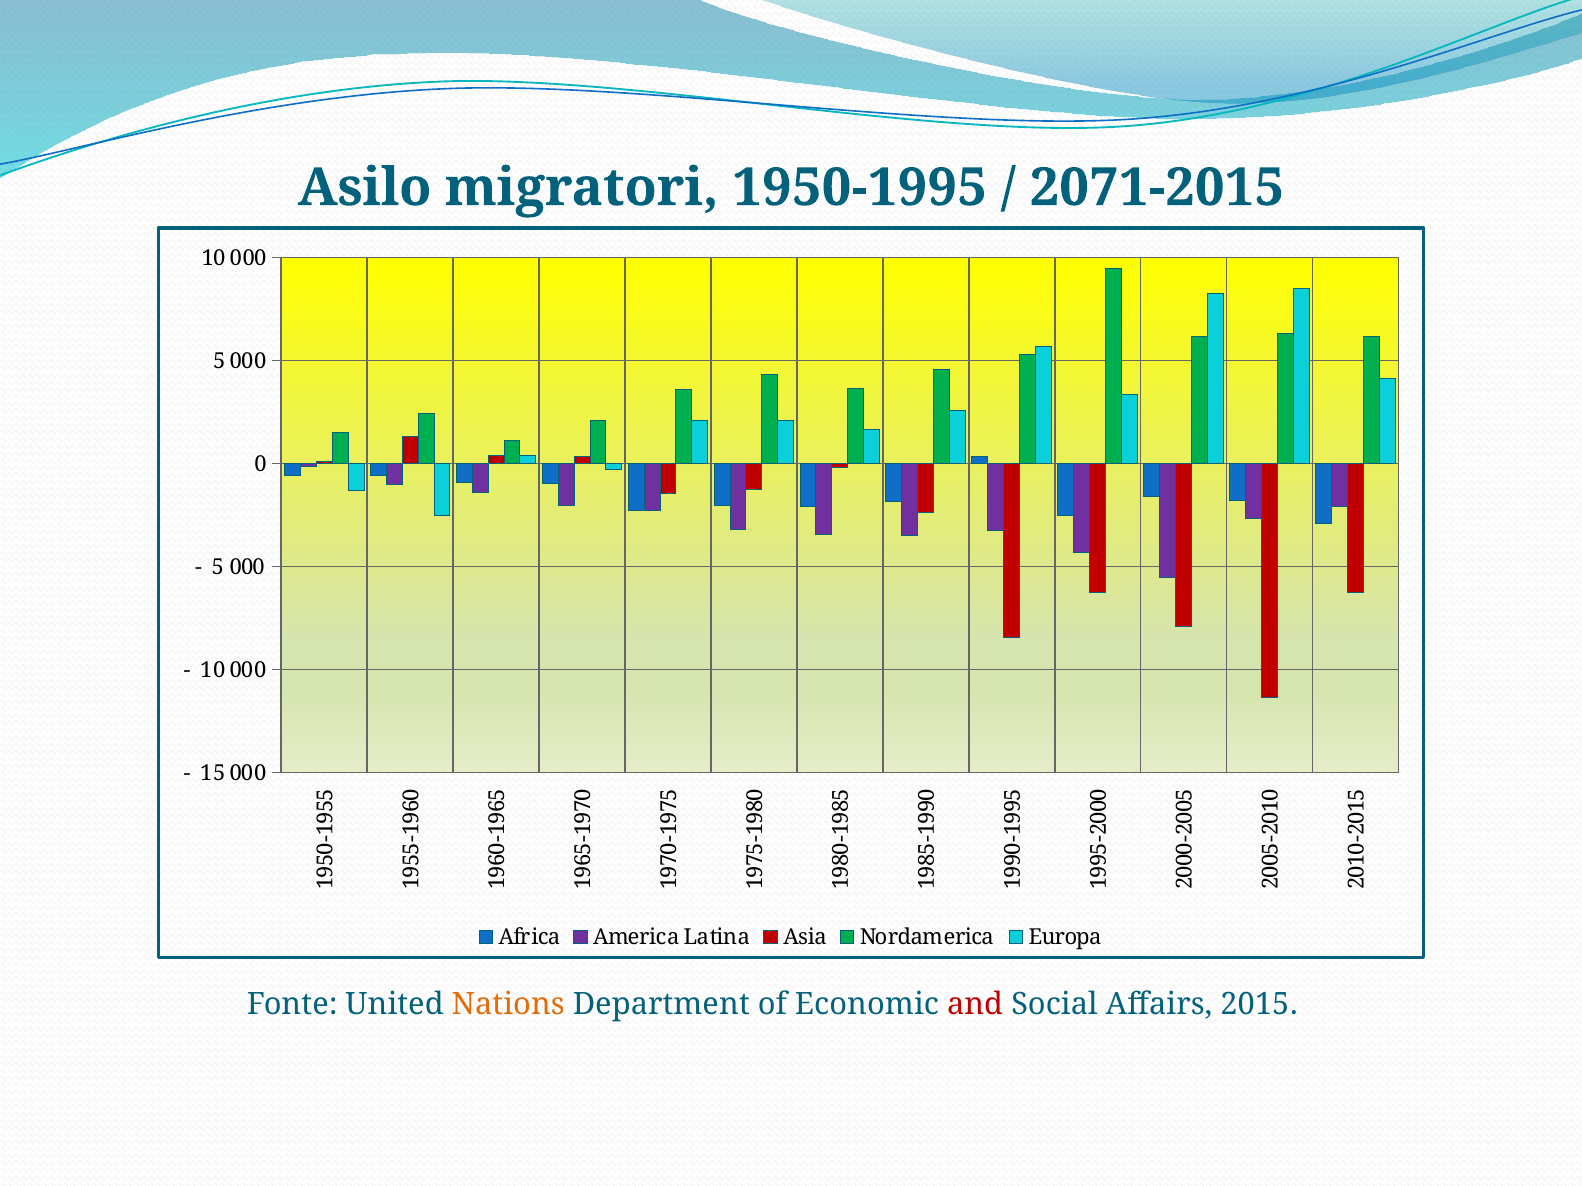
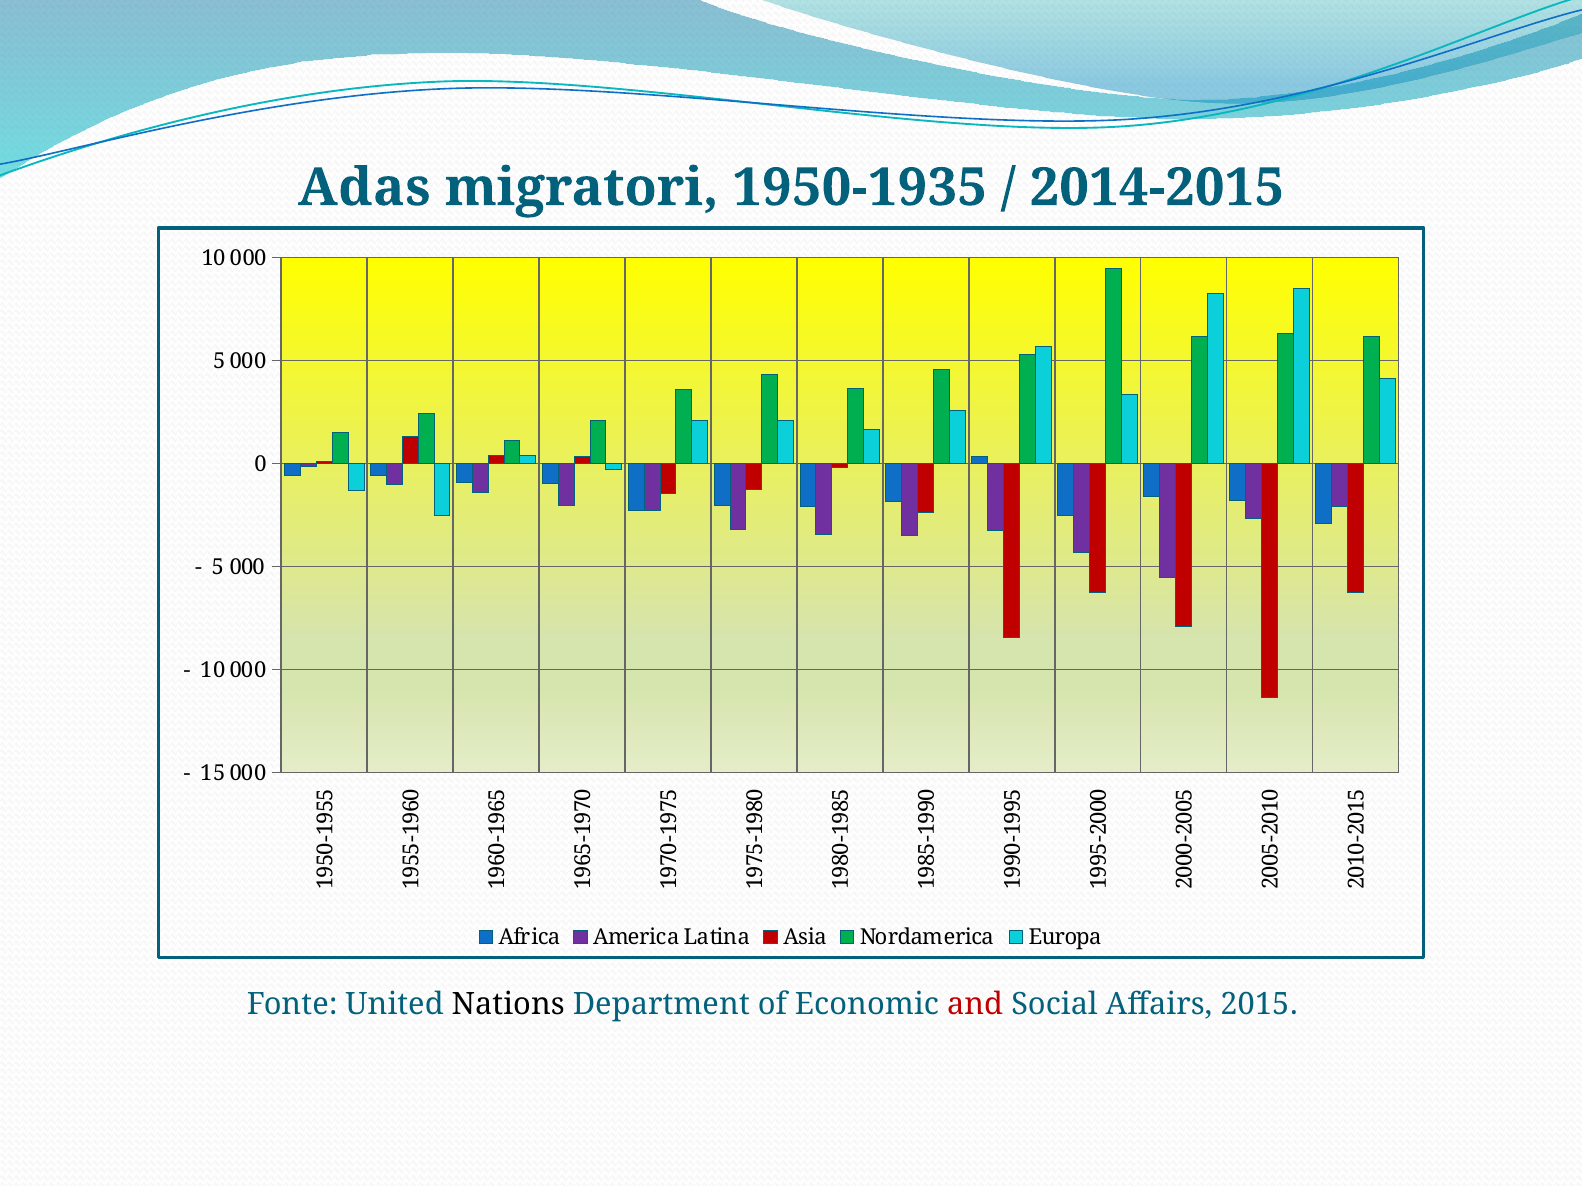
Asilo: Asilo -> Adas
1950-1995: 1950-1995 -> 1950-1935
2071-2015: 2071-2015 -> 2014-2015
Nations colour: orange -> black
